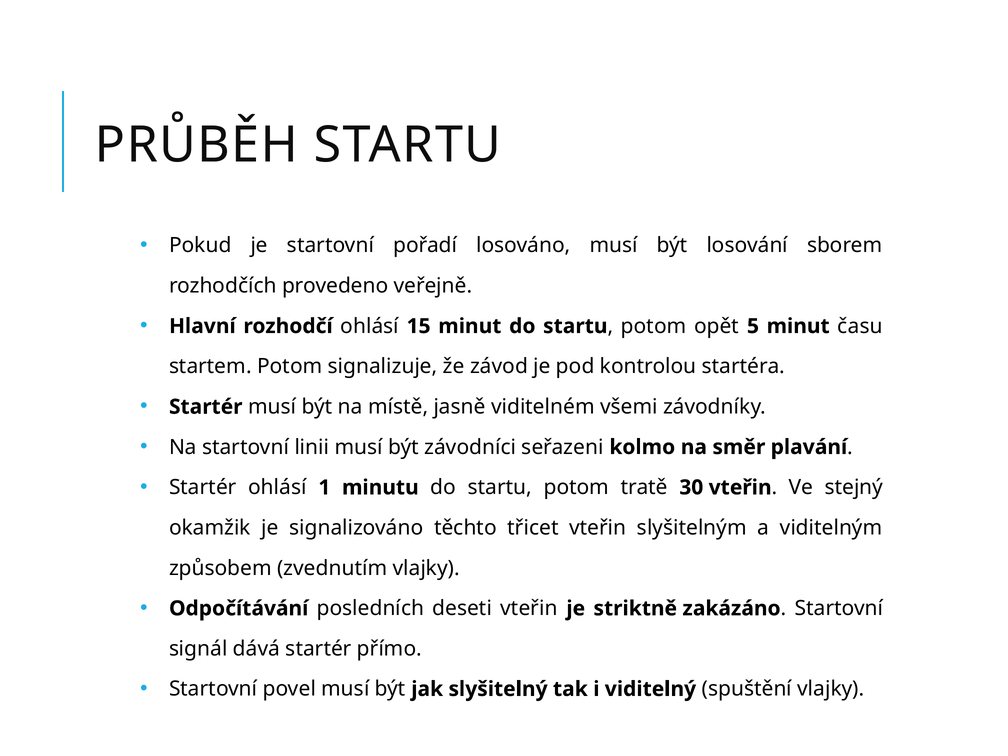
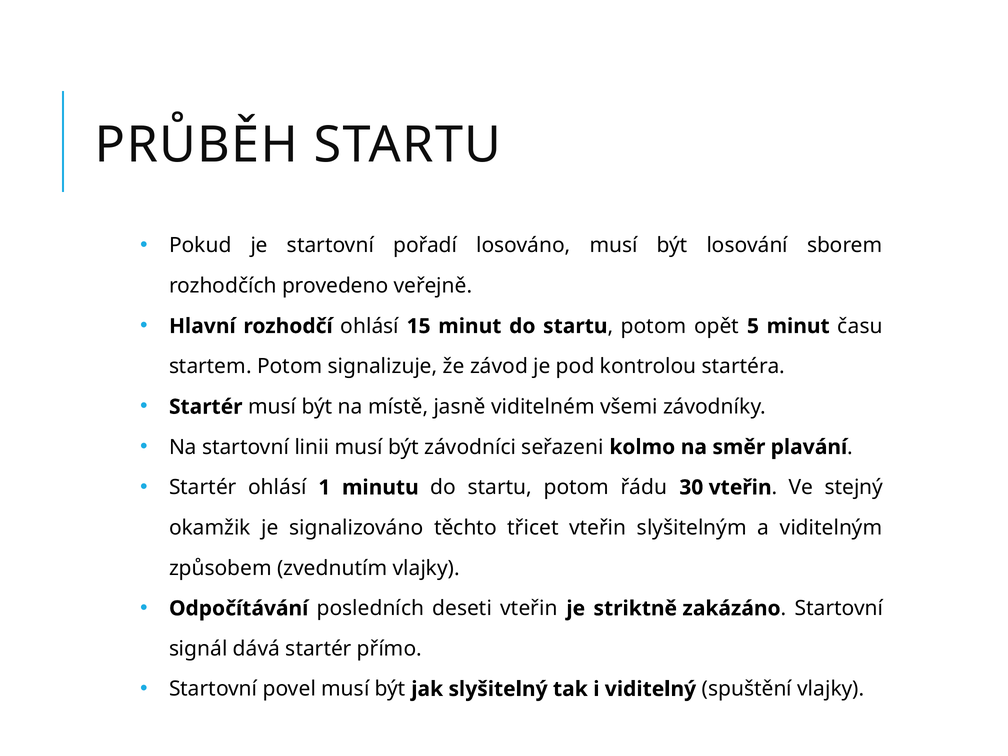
tratě: tratě -> řádu
